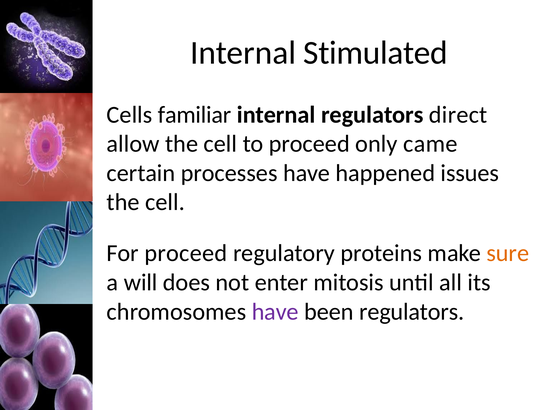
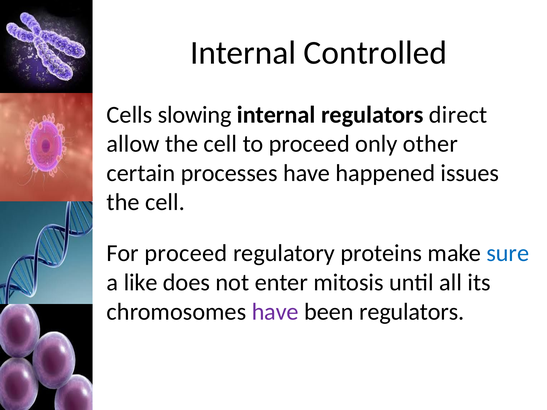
Stimulated: Stimulated -> Controlled
familiar: familiar -> slowing
came: came -> other
sure colour: orange -> blue
will: will -> like
